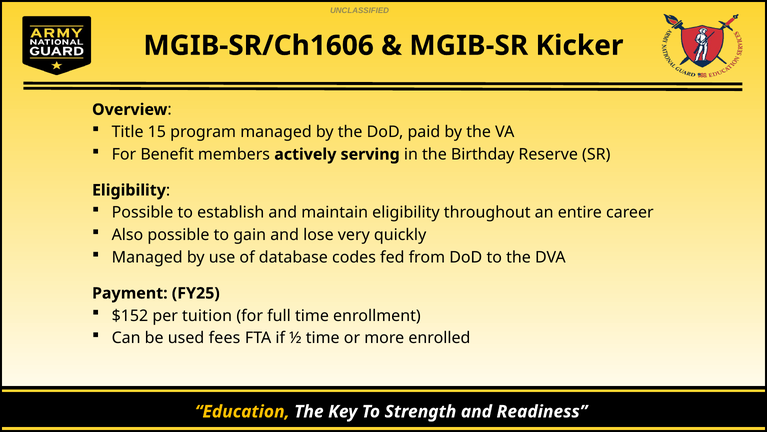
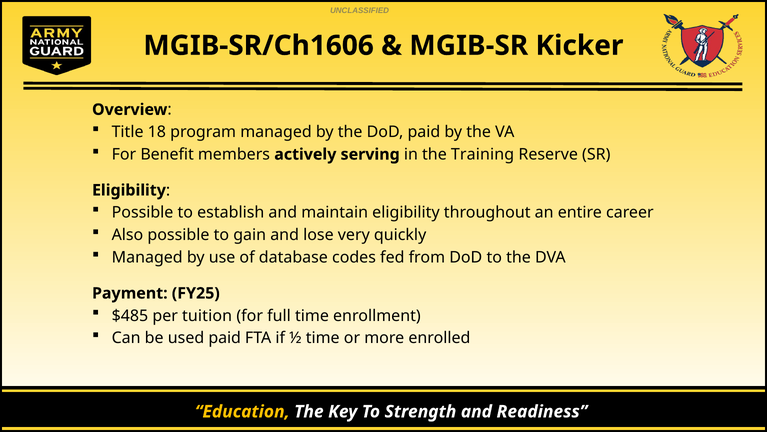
15: 15 -> 18
Birthday: Birthday -> Training
$152: $152 -> $485
used fees: fees -> paid
